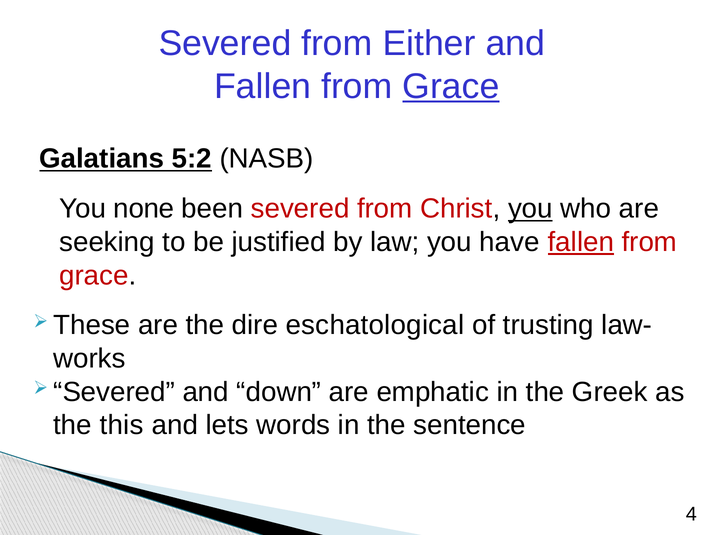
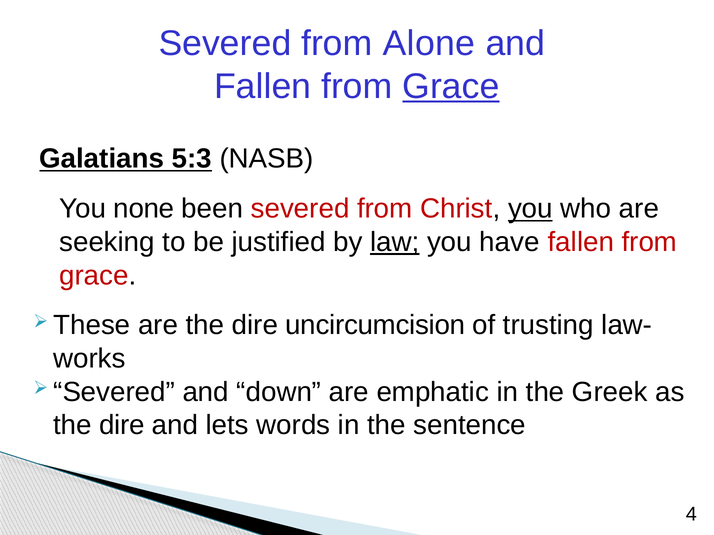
Either: Either -> Alone
5:2: 5:2 -> 5:3
law underline: none -> present
fallen at (581, 242) underline: present -> none
eschatological: eschatological -> uncircumcision
this at (122, 426): this -> dire
